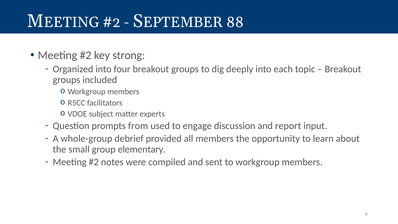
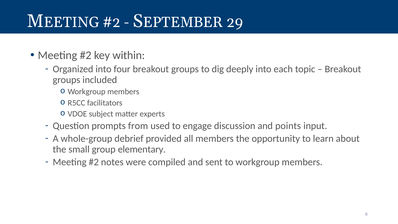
88: 88 -> 29
strong: strong -> within
report: report -> points
